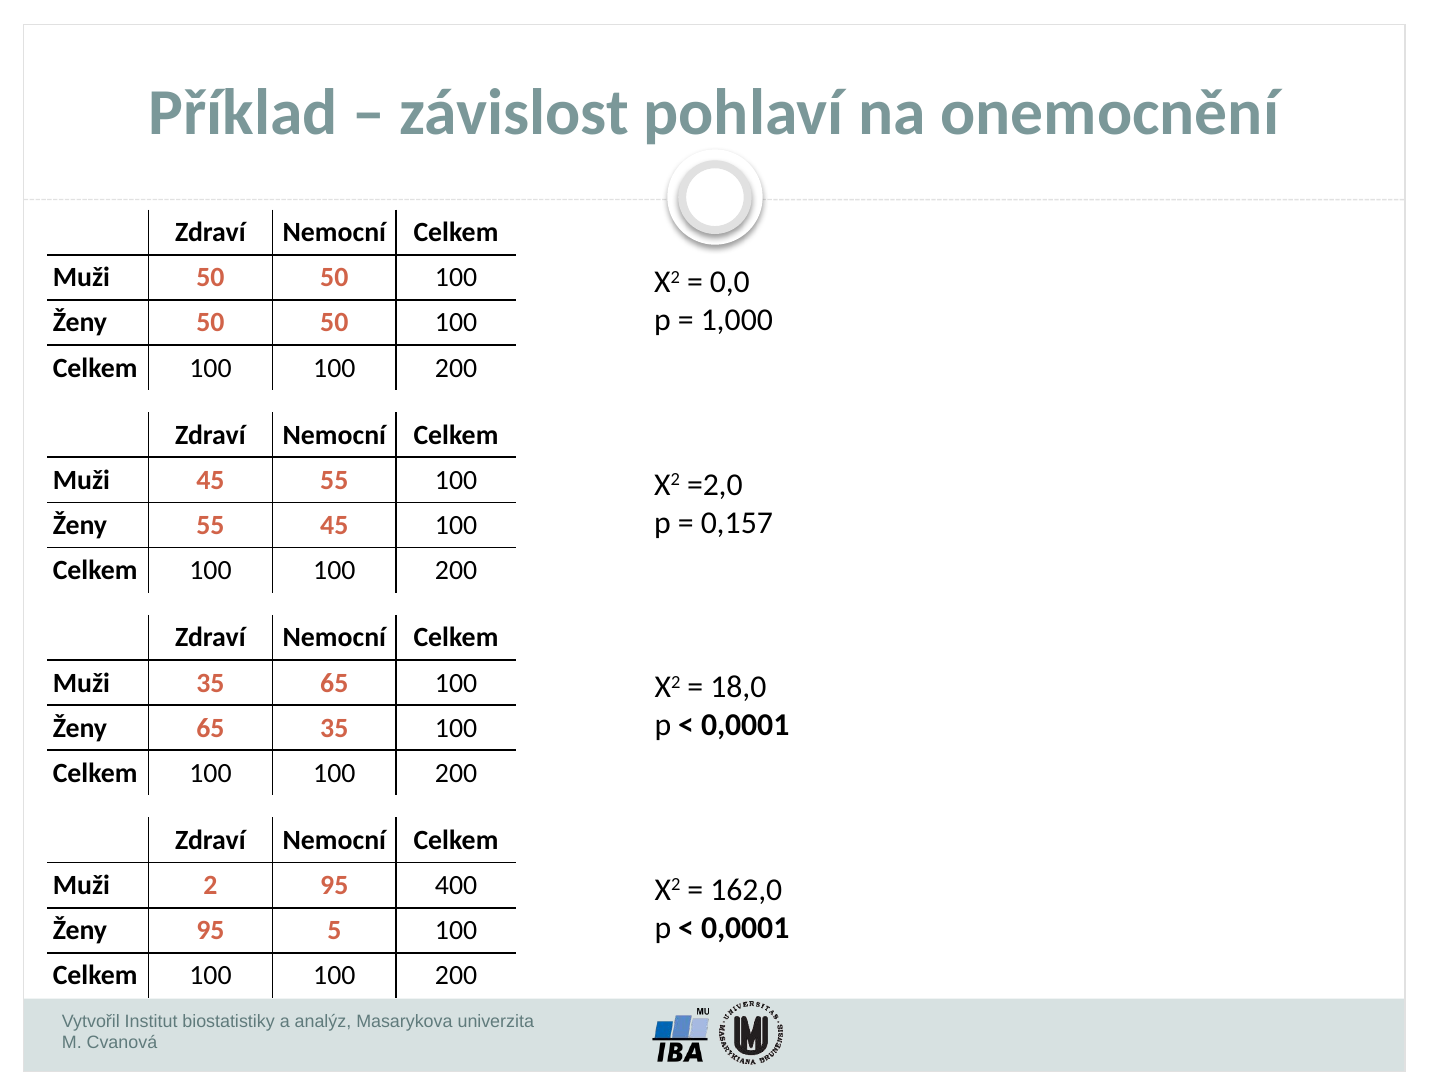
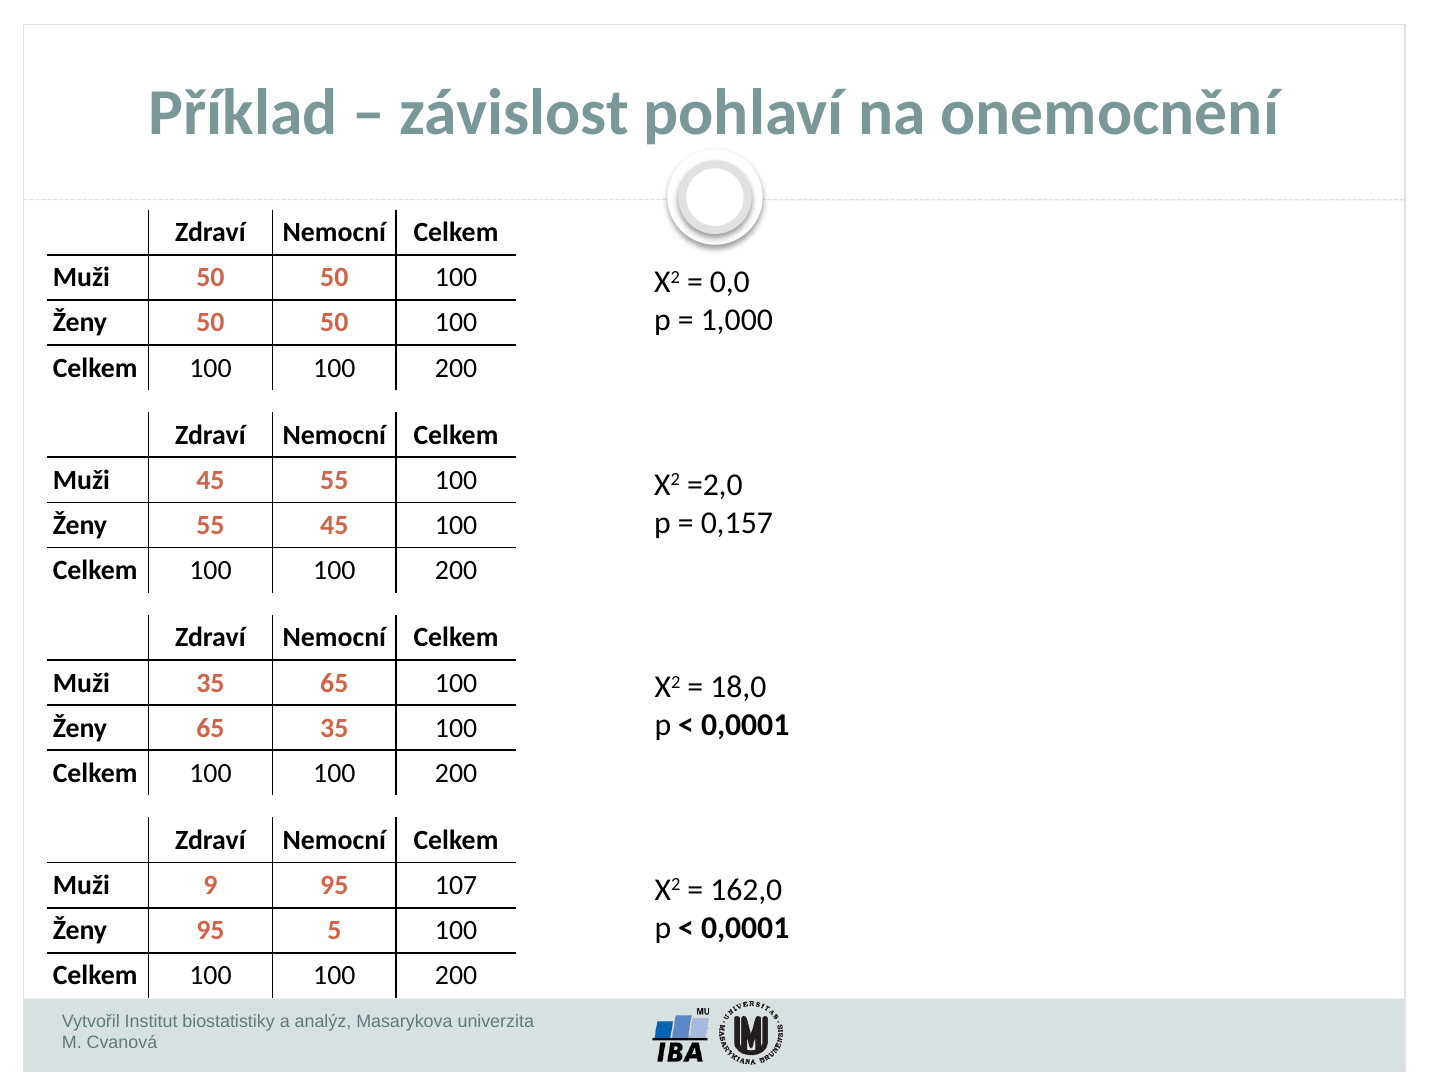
2: 2 -> 9
400: 400 -> 107
